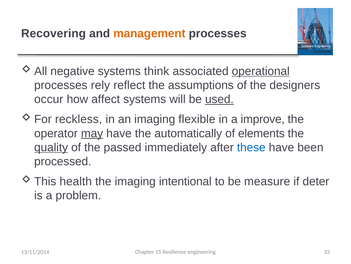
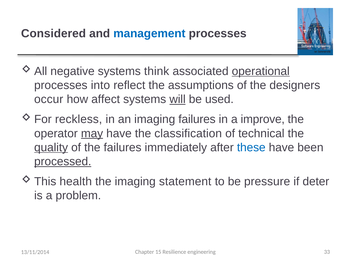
Recovering: Recovering -> Considered
management colour: orange -> blue
rely: rely -> into
will underline: none -> present
used underline: present -> none
imaging flexible: flexible -> failures
automatically: automatically -> classification
elements: elements -> technical
the passed: passed -> failures
processed underline: none -> present
intentional: intentional -> statement
measure: measure -> pressure
